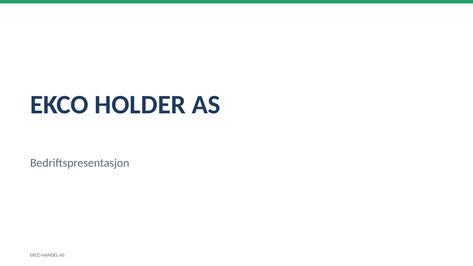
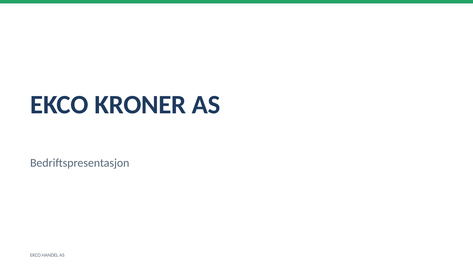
HOLDER: HOLDER -> KRONER
